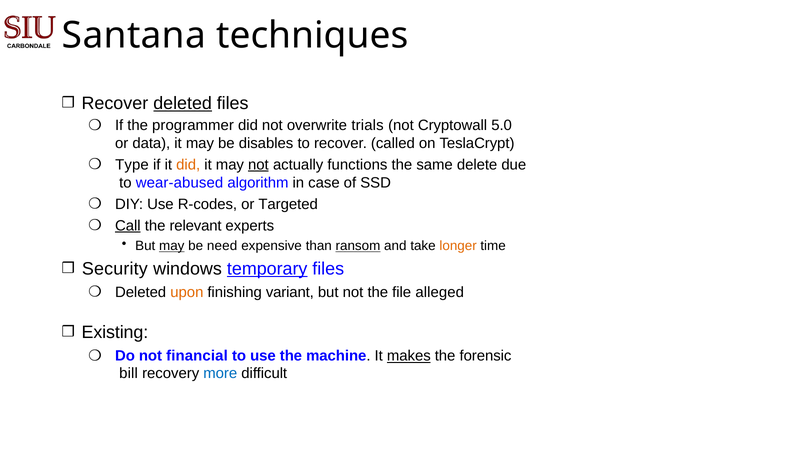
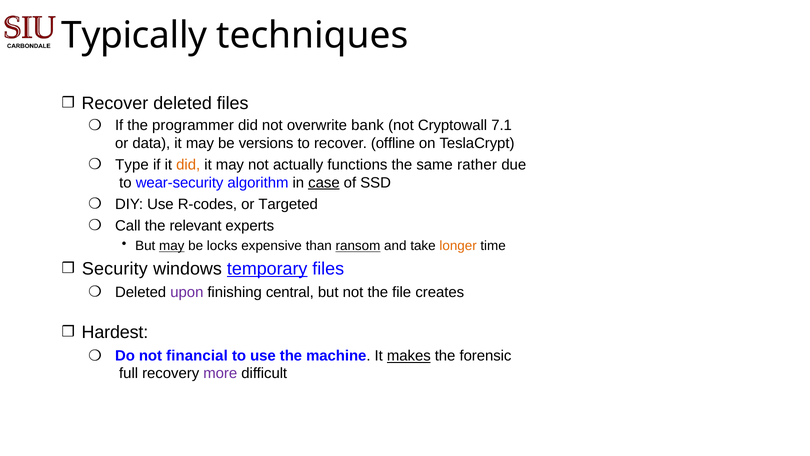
Santana: Santana -> Typically
deleted at (183, 103) underline: present -> none
trials: trials -> bank
5.0: 5.0 -> 7.1
disables: disables -> versions
called: called -> offline
not at (258, 165) underline: present -> none
delete: delete -> rather
wear-abused: wear-abused -> wear-security
case underline: none -> present
Call underline: present -> none
need: need -> locks
upon colour: orange -> purple
variant: variant -> central
alleged: alleged -> creates
Existing: Existing -> Hardest
bill: bill -> full
more colour: blue -> purple
